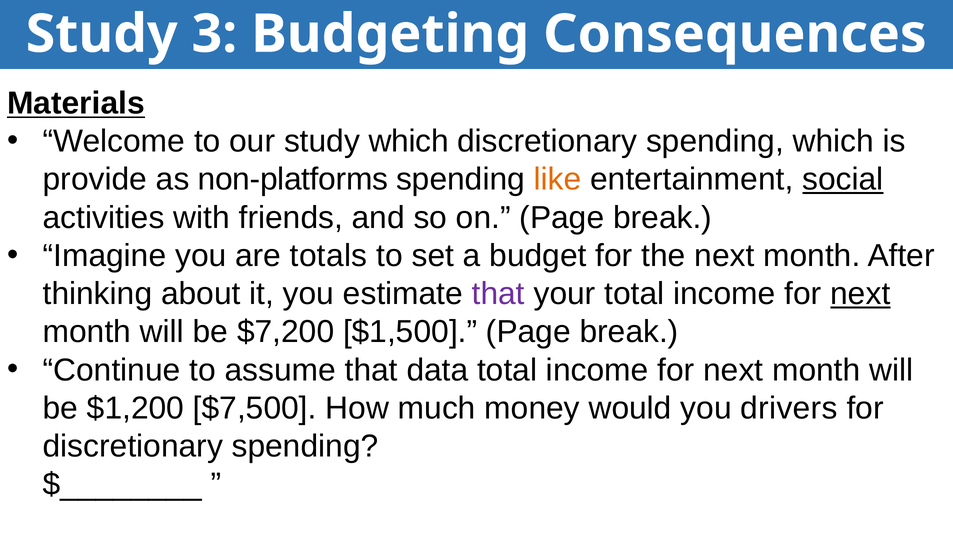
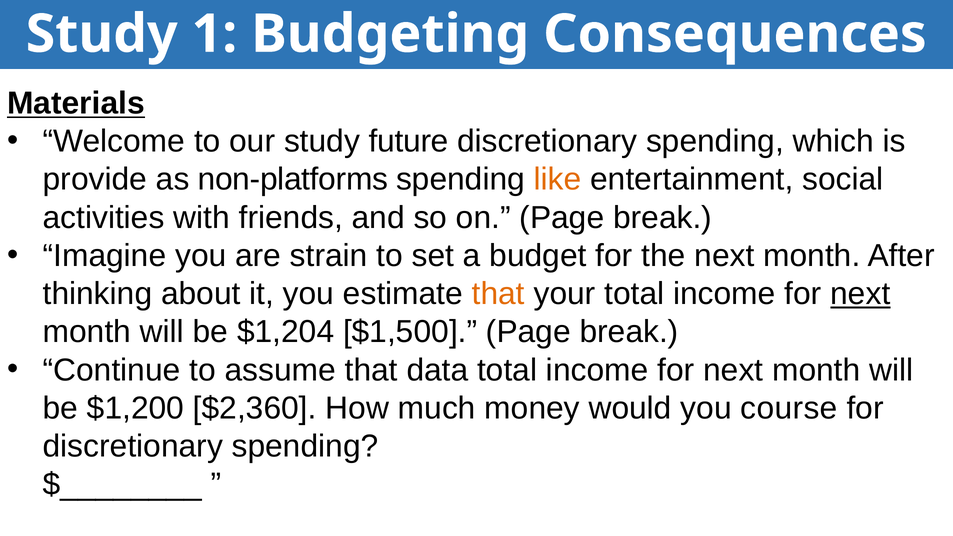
3: 3 -> 1
study which: which -> future
social underline: present -> none
totals: totals -> strain
that at (498, 294) colour: purple -> orange
$7,200: $7,200 -> $1,204
$7,500: $7,500 -> $2,360
drivers: drivers -> course
